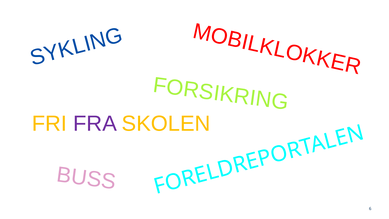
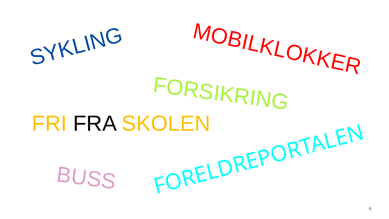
FRA colour: purple -> black
